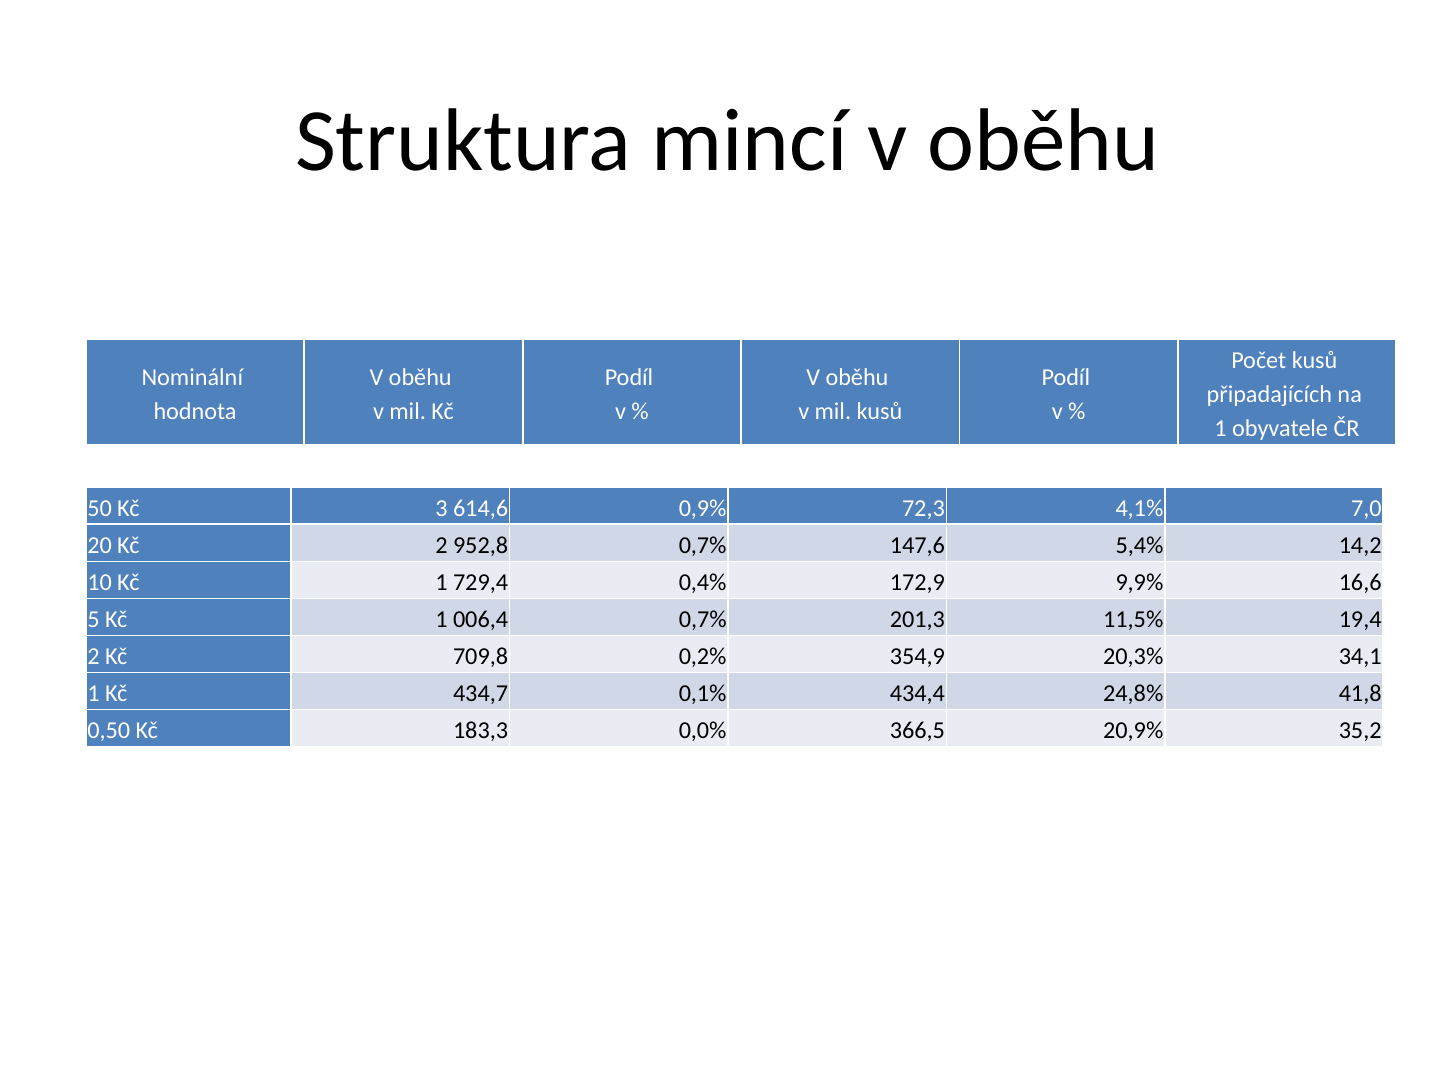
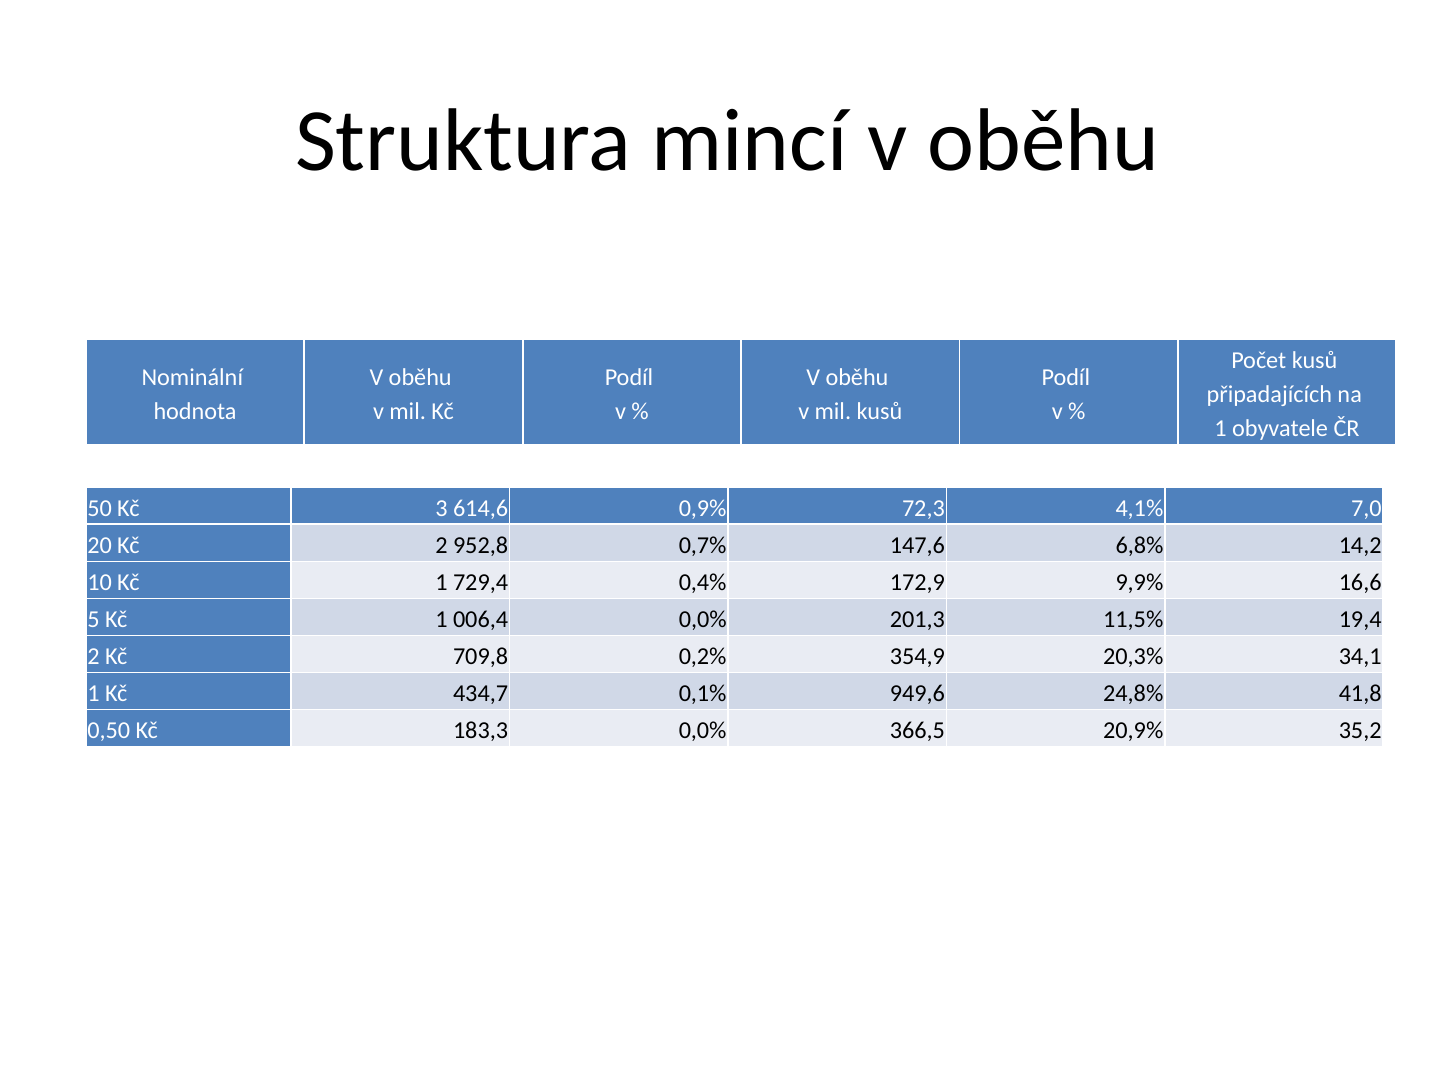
5,4%: 5,4% -> 6,8%
006,4 0,7%: 0,7% -> 0,0%
434,4: 434,4 -> 949,6
